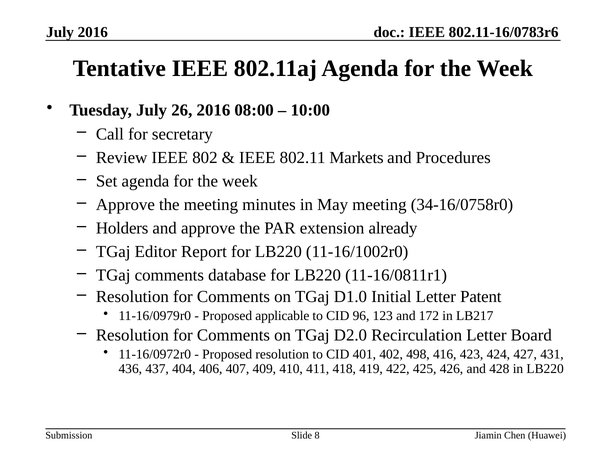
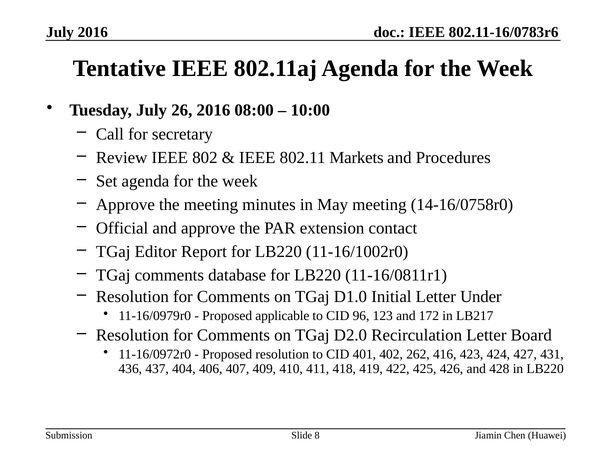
34-16/0758r0: 34-16/0758r0 -> 14-16/0758r0
Holders: Holders -> Official
already: already -> contact
Patent: Patent -> Under
498: 498 -> 262
